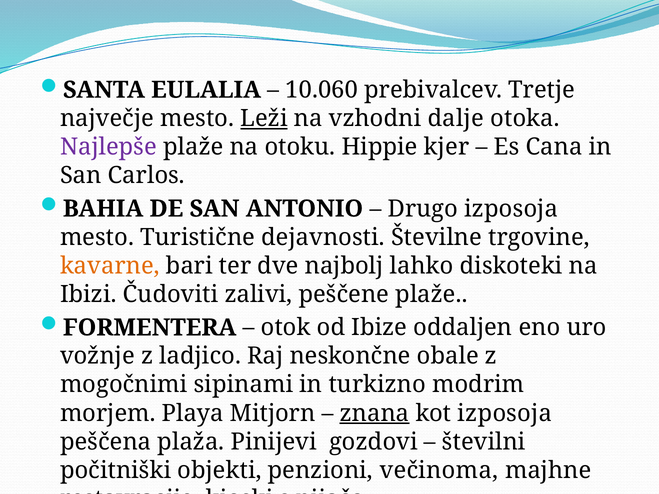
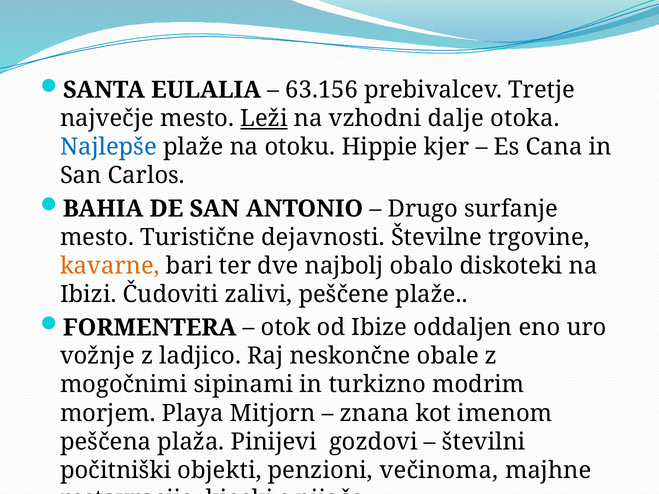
10.060: 10.060 -> 63.156
Najlepše colour: purple -> blue
Drugo izposoja: izposoja -> surfanje
lahko: lahko -> obalo
znana underline: present -> none
kot izposoja: izposoja -> imenom
